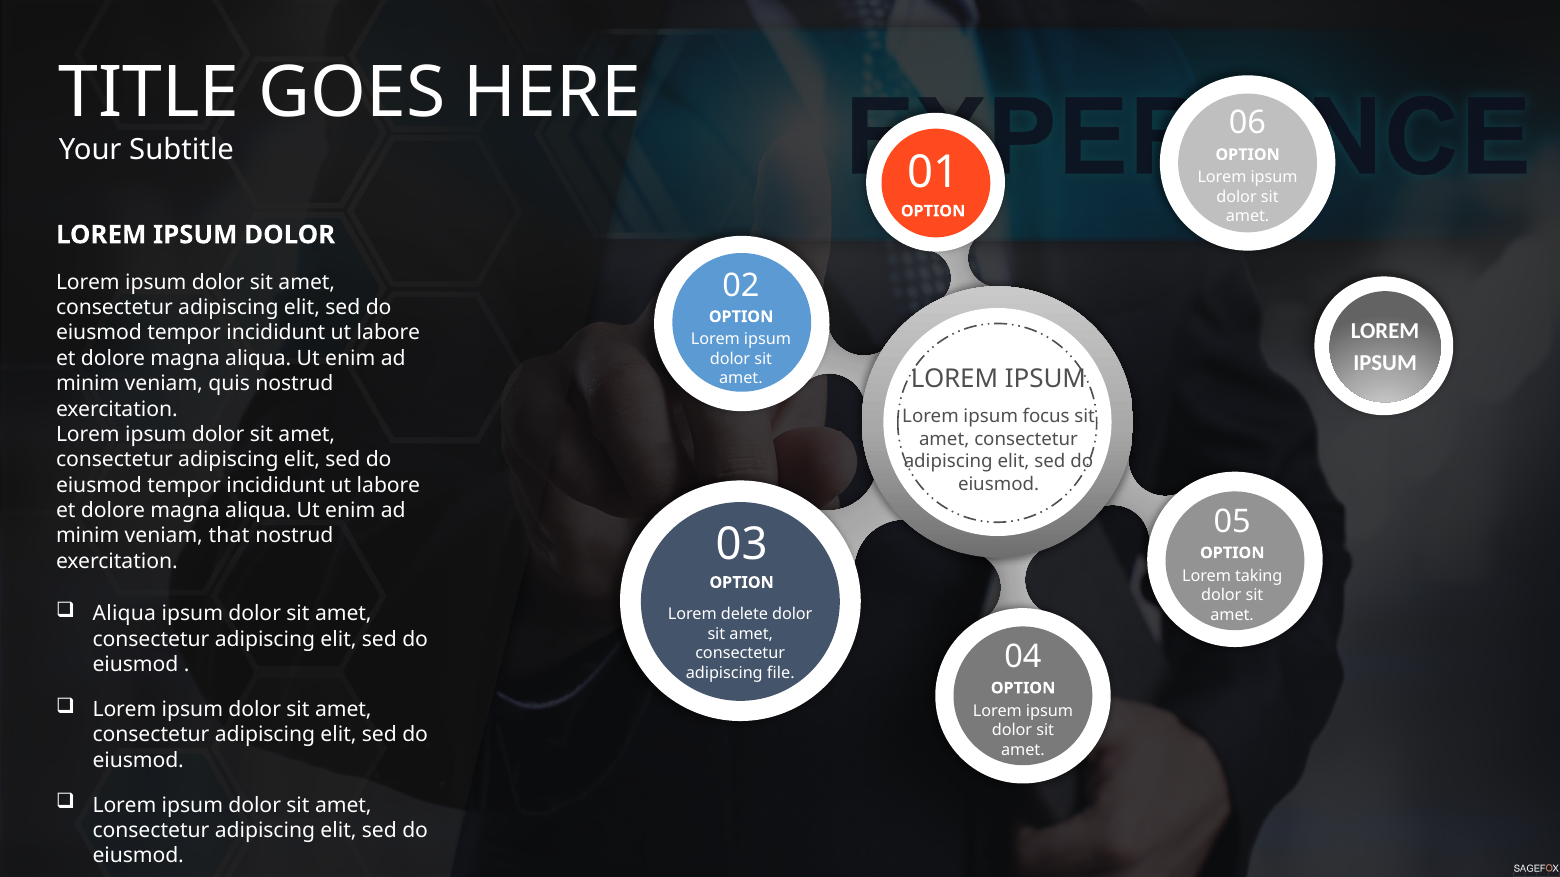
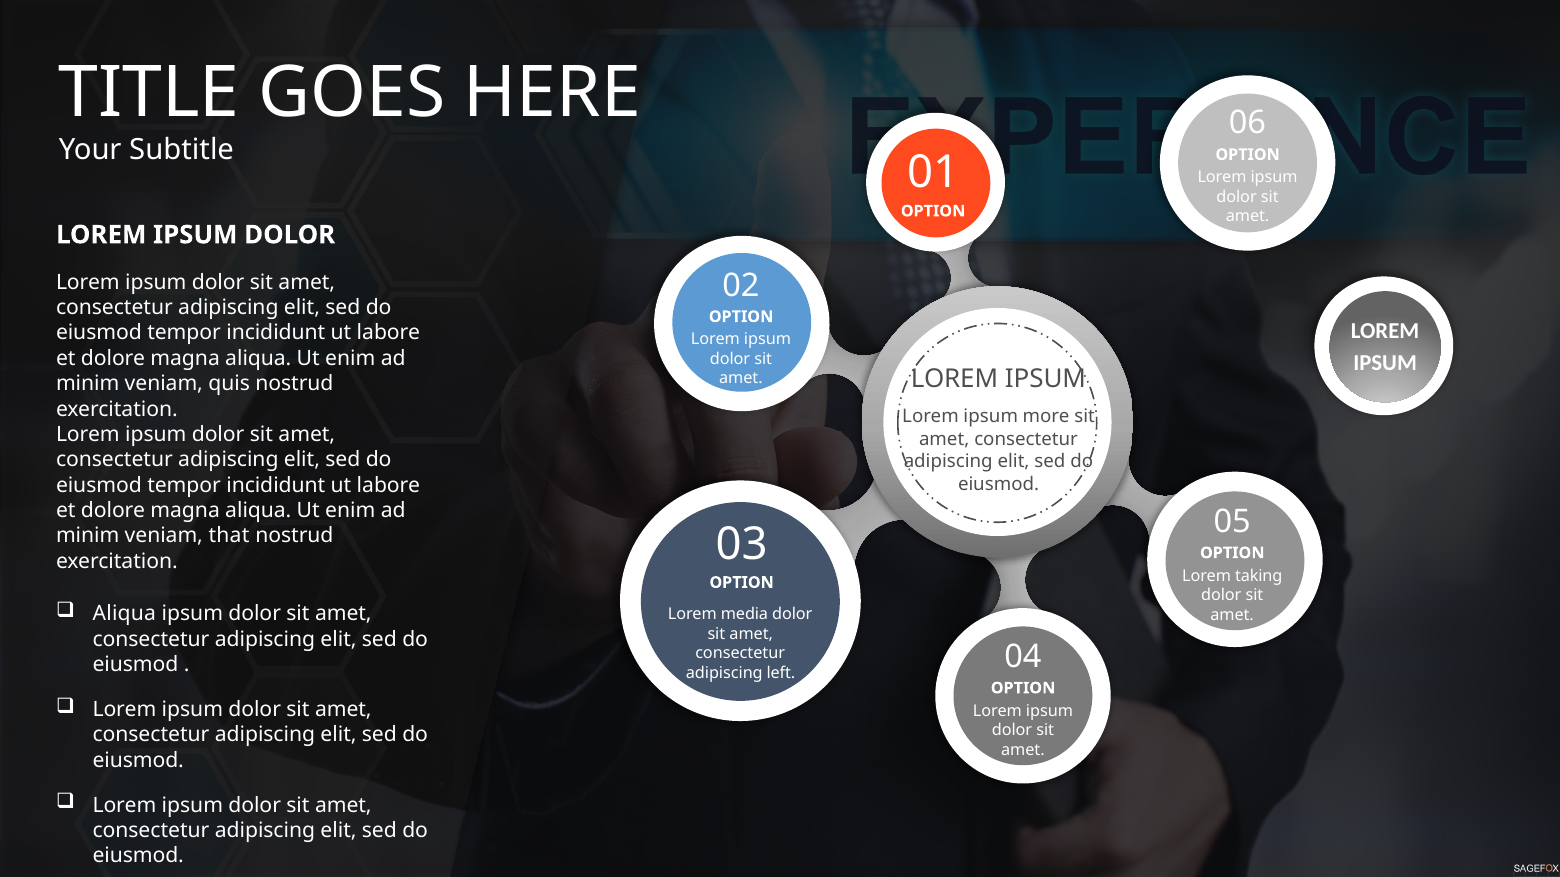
focus: focus -> more
delete: delete -> media
file: file -> left
